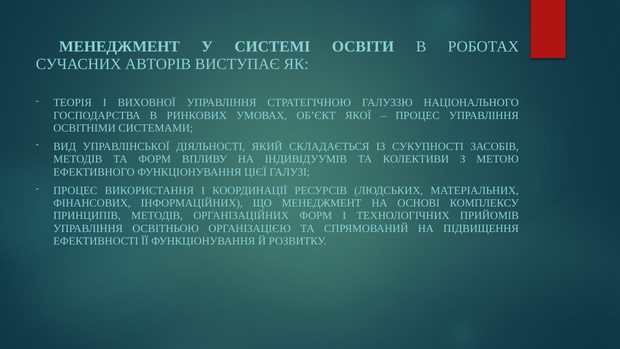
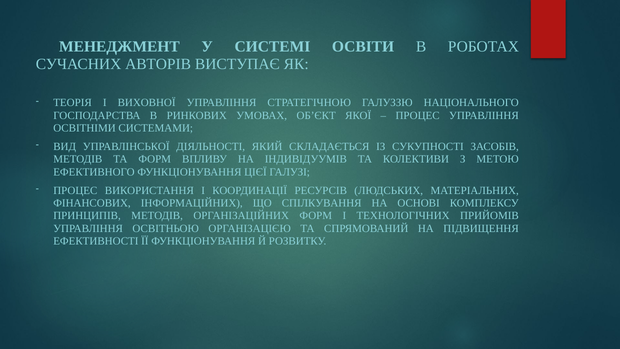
ЩО МЕНЕДЖМЕНТ: МЕНЕДЖМЕНТ -> СПІЛКУВАННЯ
